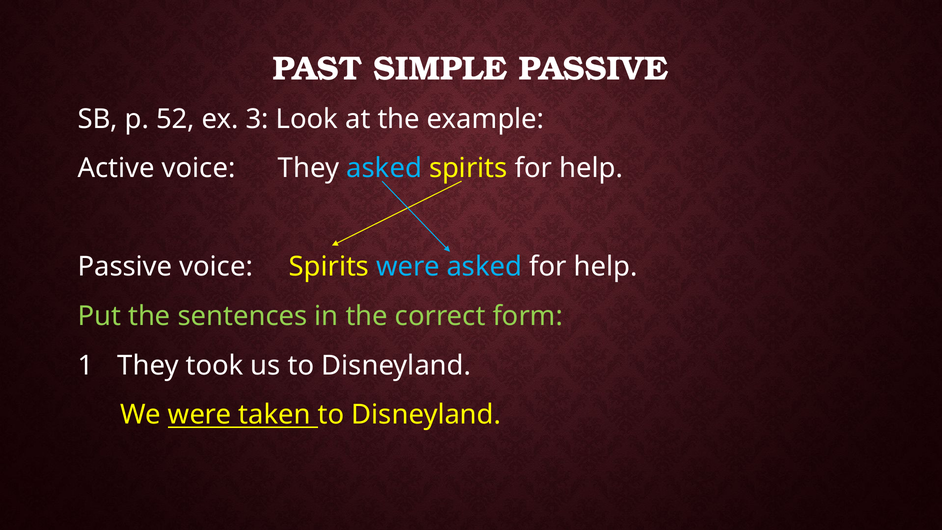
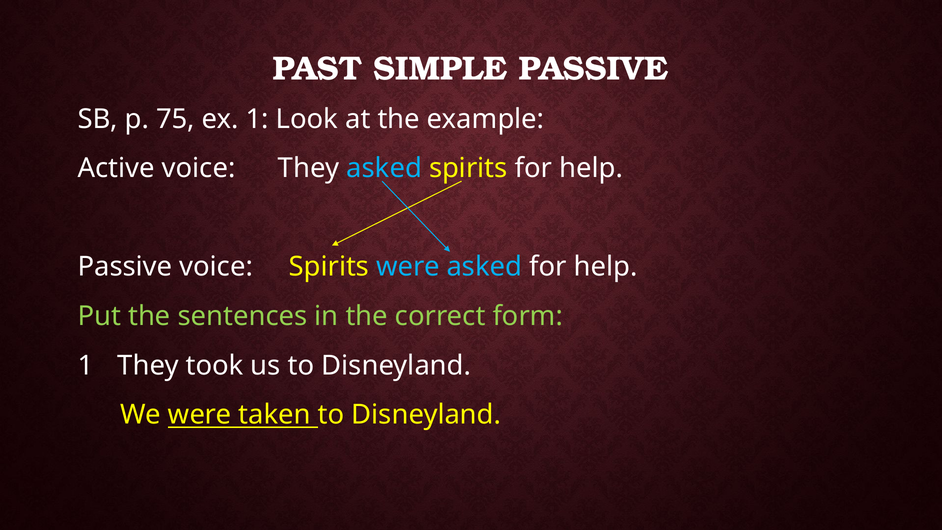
52: 52 -> 75
ex 3: 3 -> 1
